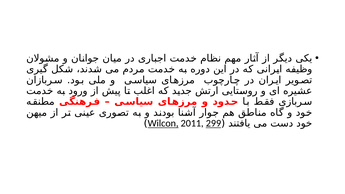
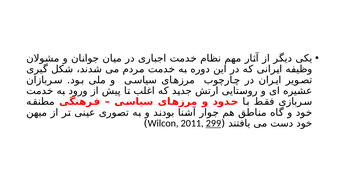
Wilcon underline: present -> none
